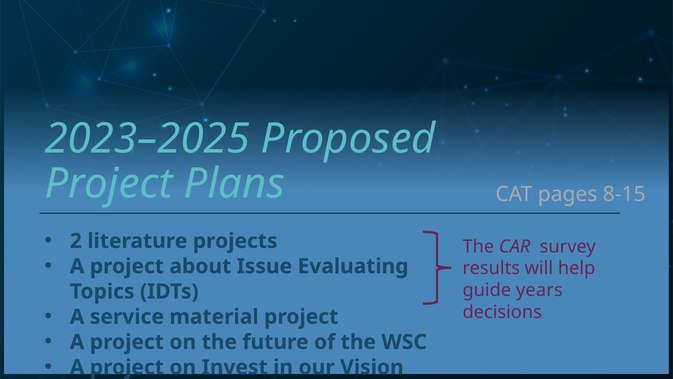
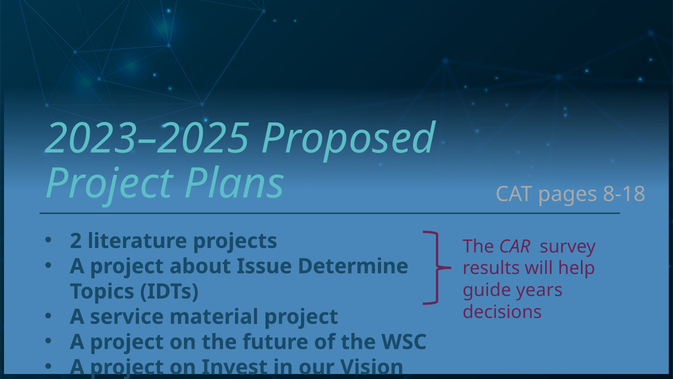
8-15: 8-15 -> 8-18
Evaluating: Evaluating -> Determine
